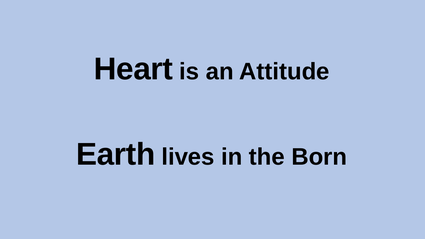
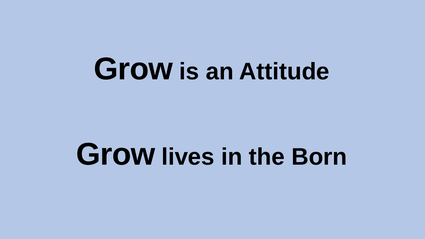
Heart at (133, 69): Heart -> Grow
Earth at (116, 155): Earth -> Grow
